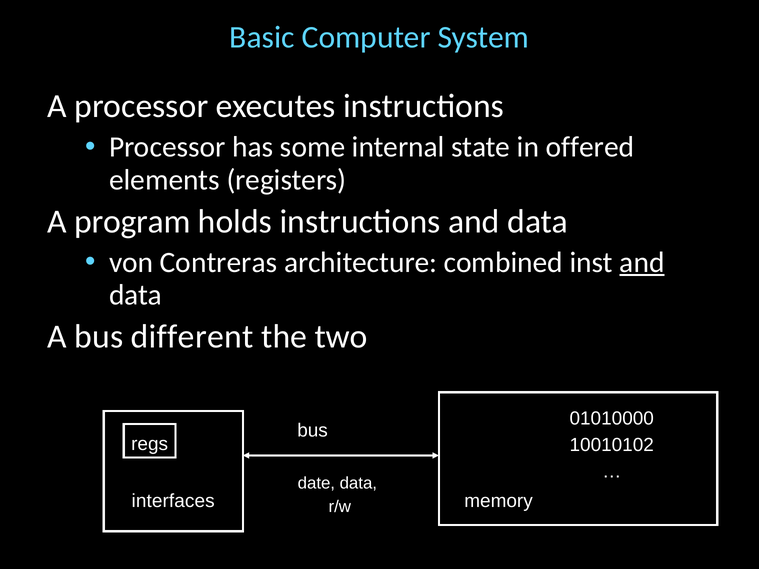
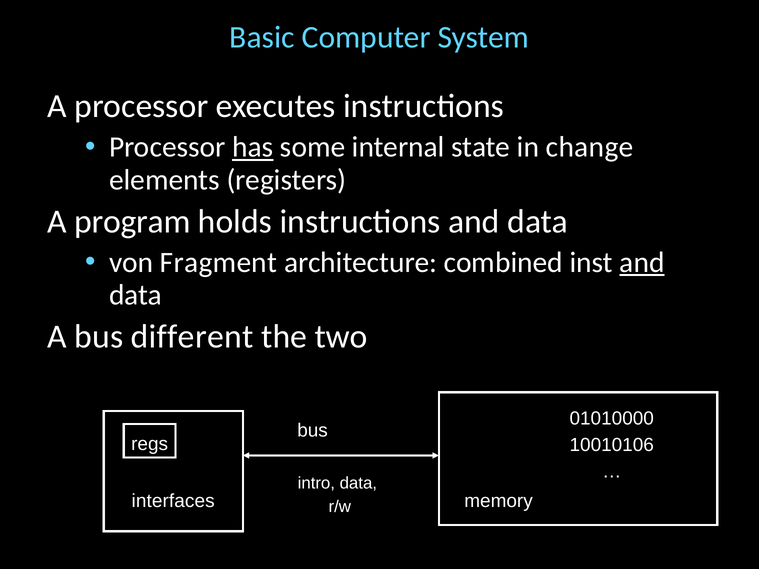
has underline: none -> present
offered: offered -> change
Contreras: Contreras -> Fragment
10010102: 10010102 -> 10010106
date: date -> intro
